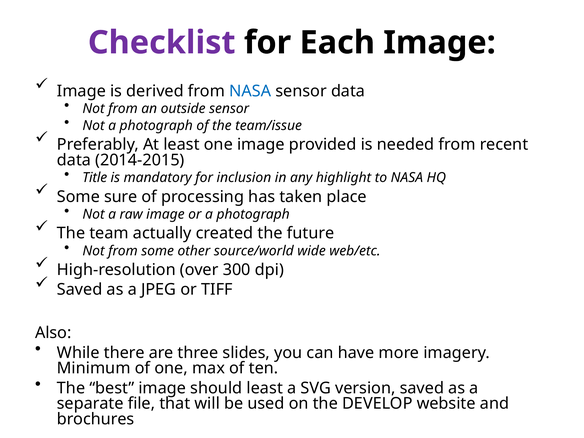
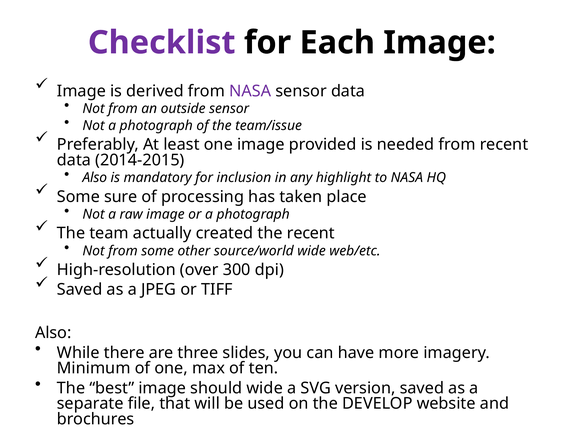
NASA at (250, 91) colour: blue -> purple
Title at (95, 178): Title -> Also
the future: future -> recent
should least: least -> wide
